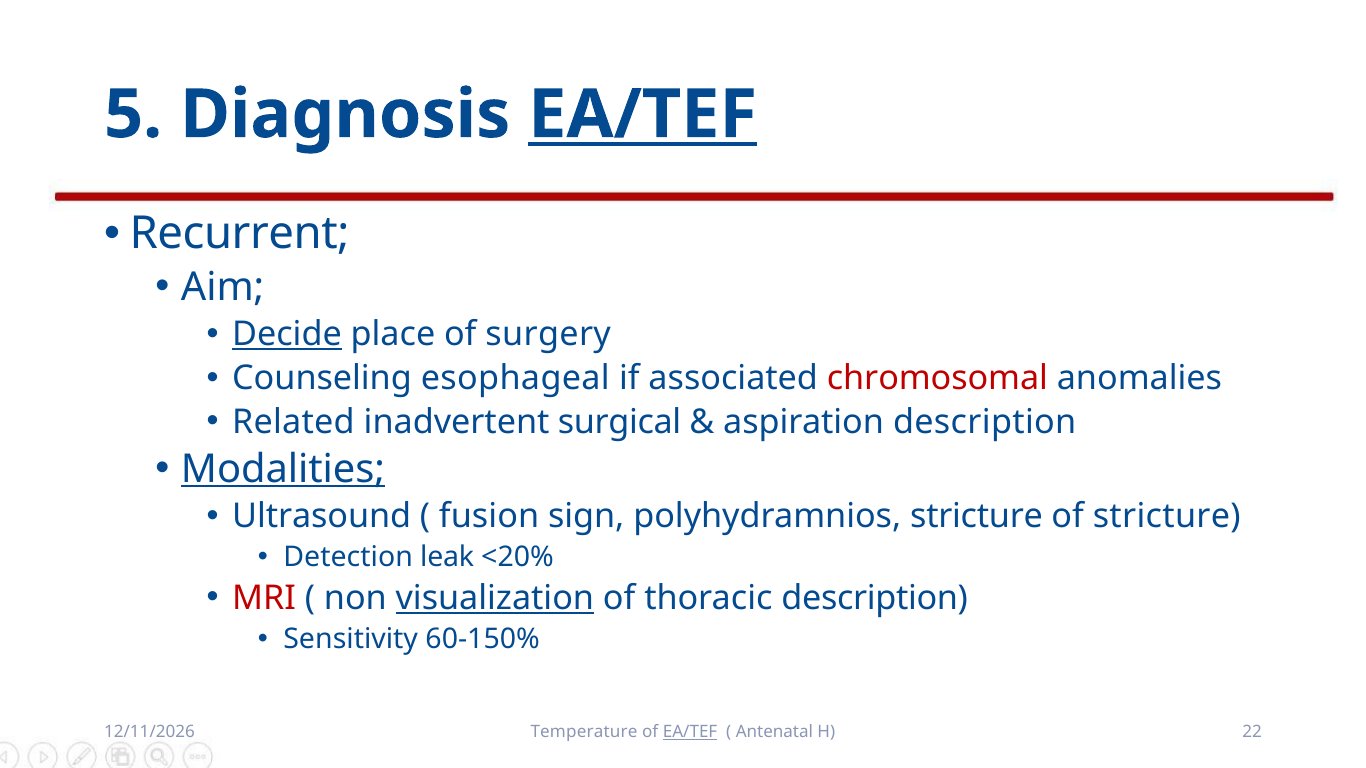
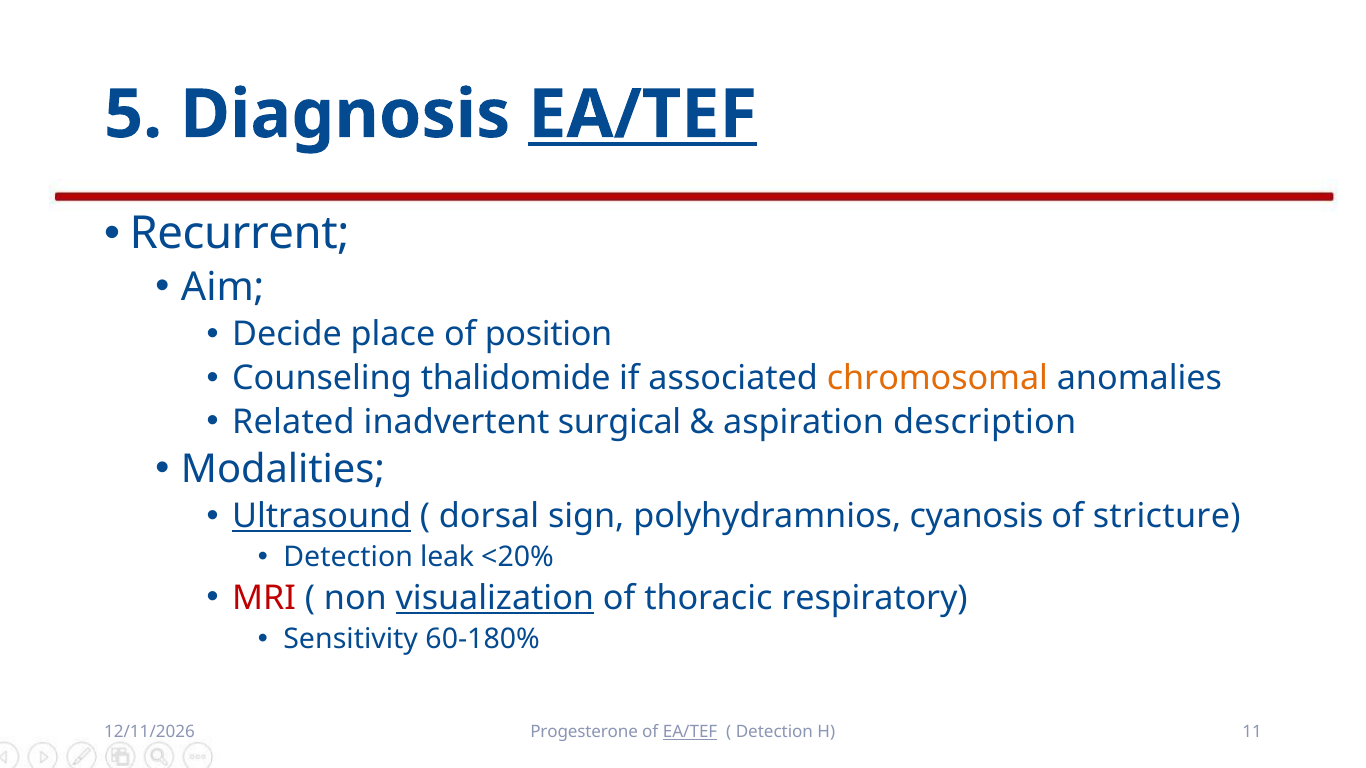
Decide underline: present -> none
surgery: surgery -> position
esophageal: esophageal -> thalidomide
chromosomal colour: red -> orange
Modalities underline: present -> none
Ultrasound underline: none -> present
fusion: fusion -> dorsal
polyhydramnios stricture: stricture -> cyanosis
thoracic description: description -> respiratory
60-150%: 60-150% -> 60-180%
Temperature: Temperature -> Progesterone
Antenatal at (774, 732): Antenatal -> Detection
22: 22 -> 11
